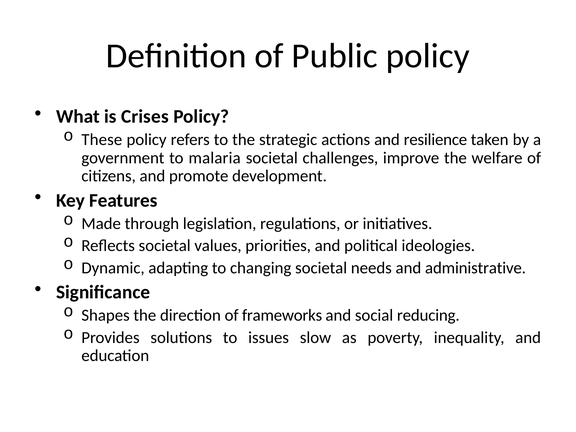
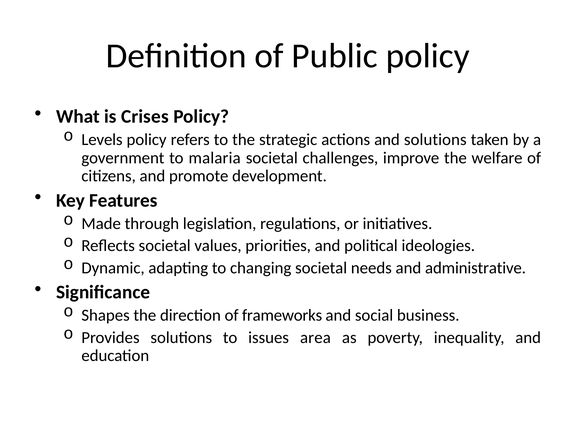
These: These -> Levels
and resilience: resilience -> solutions
reducing: reducing -> business
slow: slow -> area
